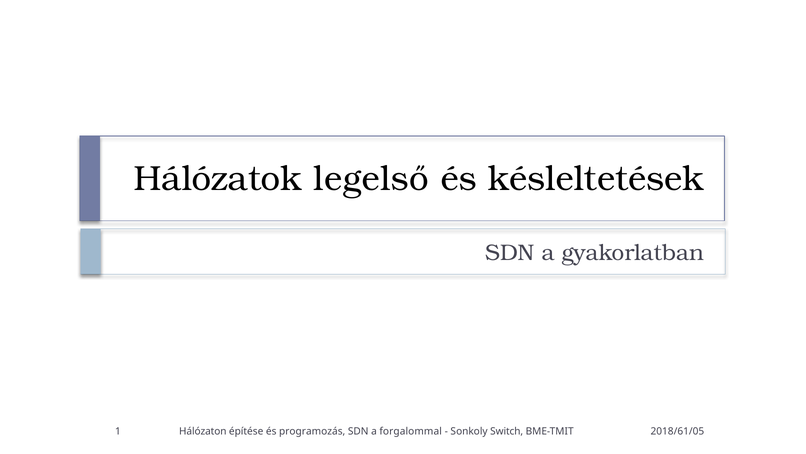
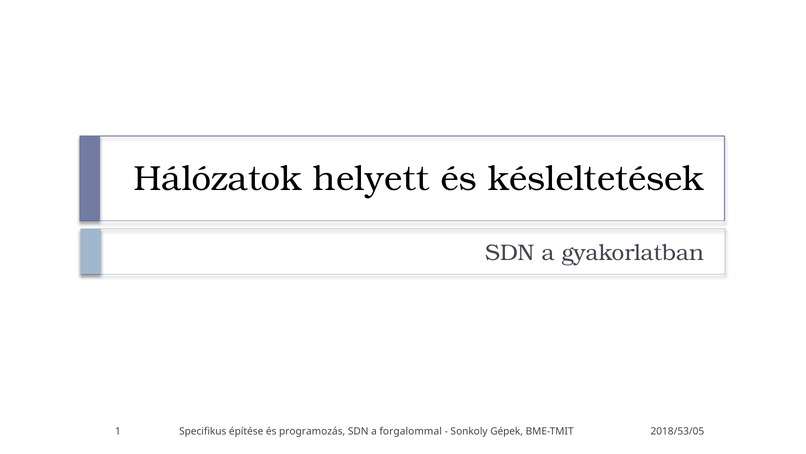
legelső: legelső -> helyett
Hálózaton: Hálózaton -> Specifikus
Switch: Switch -> Gépek
2018/61/05: 2018/61/05 -> 2018/53/05
